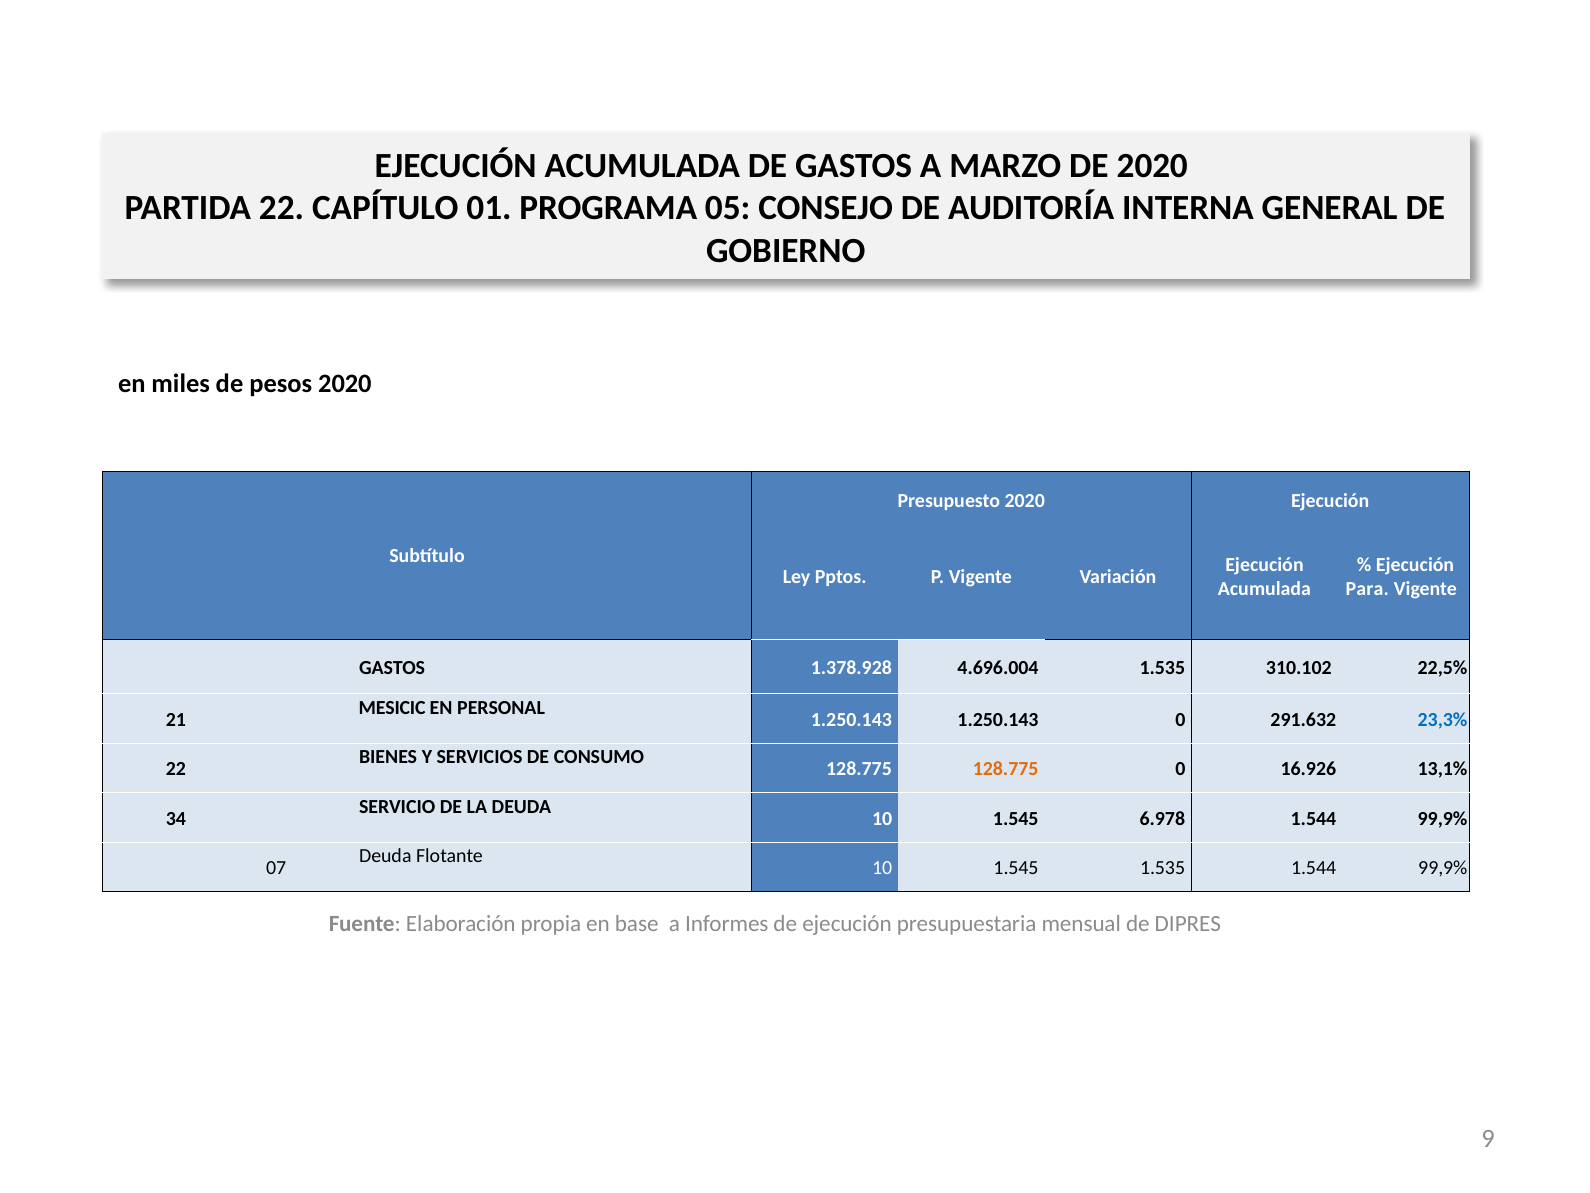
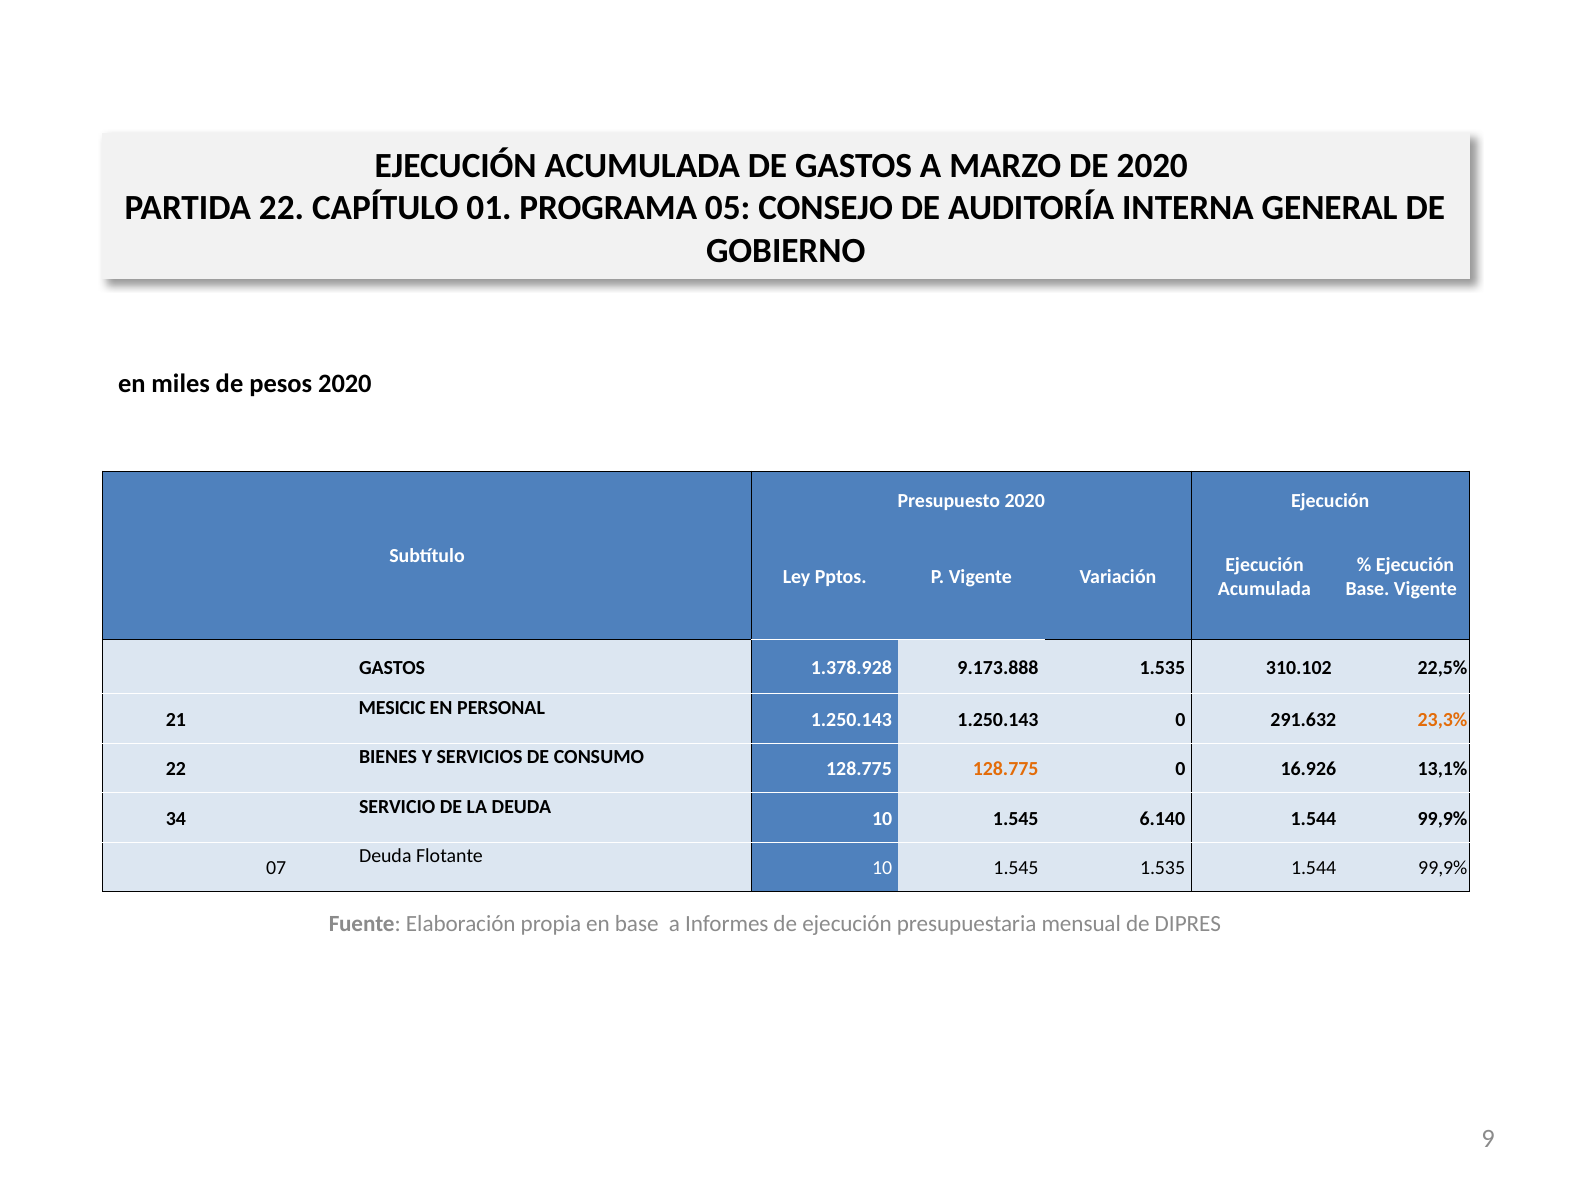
Para at (1367, 589): Para -> Base
4.696.004: 4.696.004 -> 9.173.888
23,3% colour: blue -> orange
6.978: 6.978 -> 6.140
